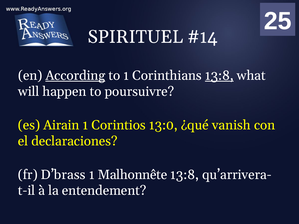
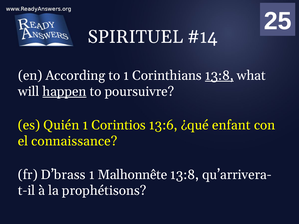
According underline: present -> none
happen underline: none -> present
Airain: Airain -> Quién
13:0: 13:0 -> 13:6
vanish: vanish -> enfant
declaraciones: declaraciones -> connaissance
entendement: entendement -> prophétisons
